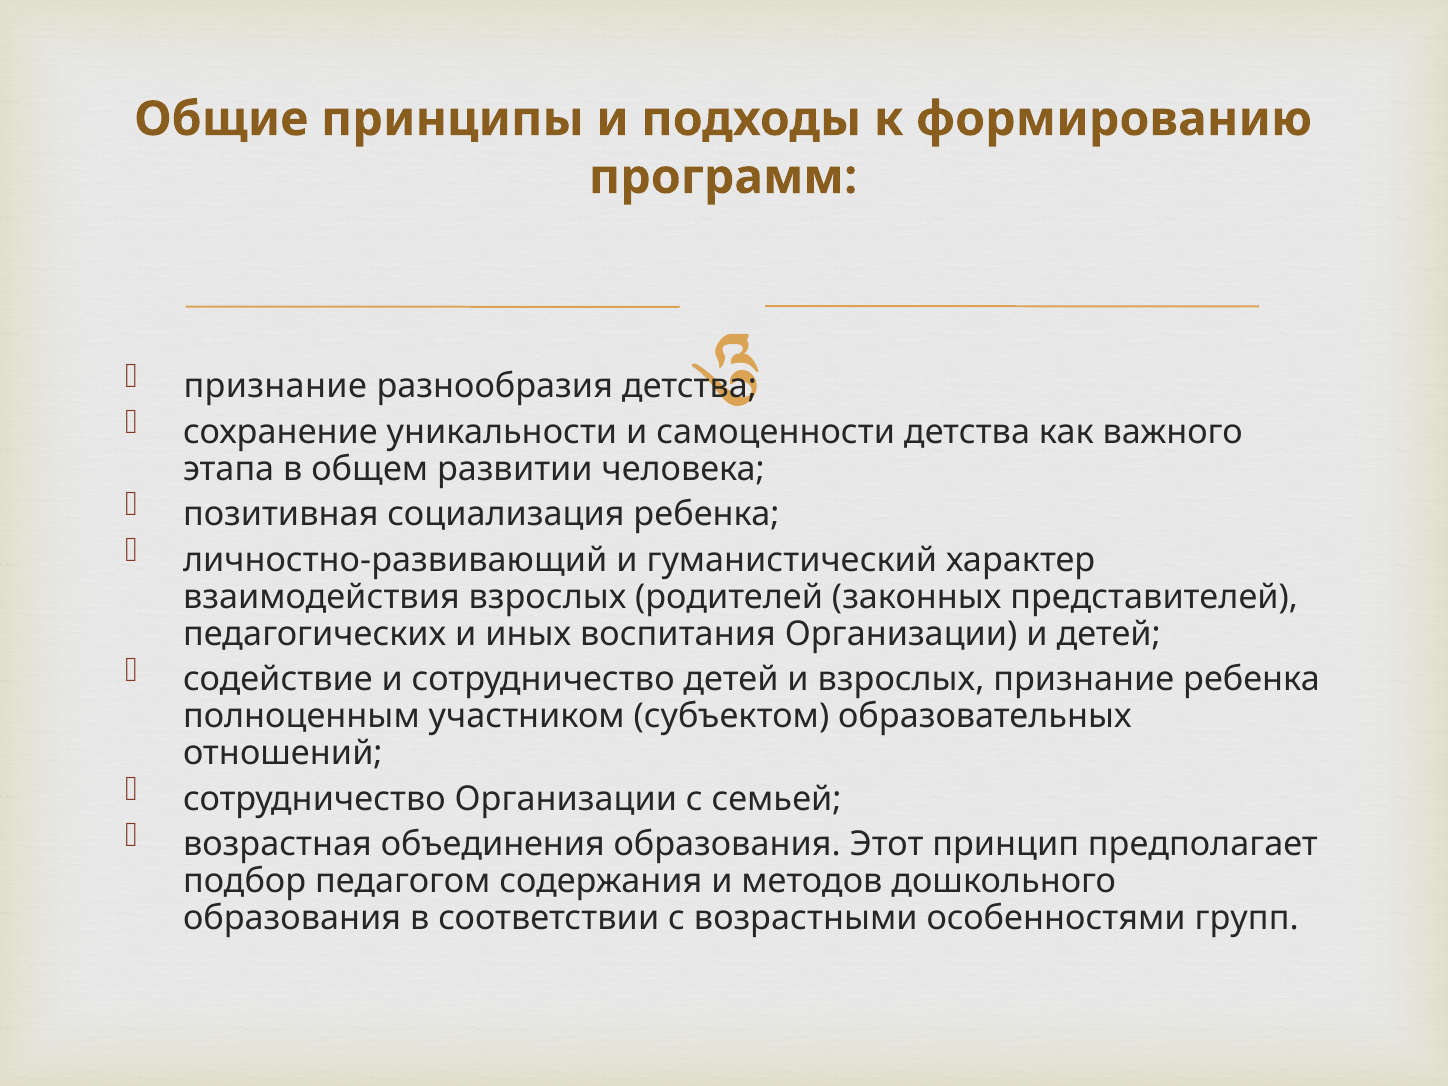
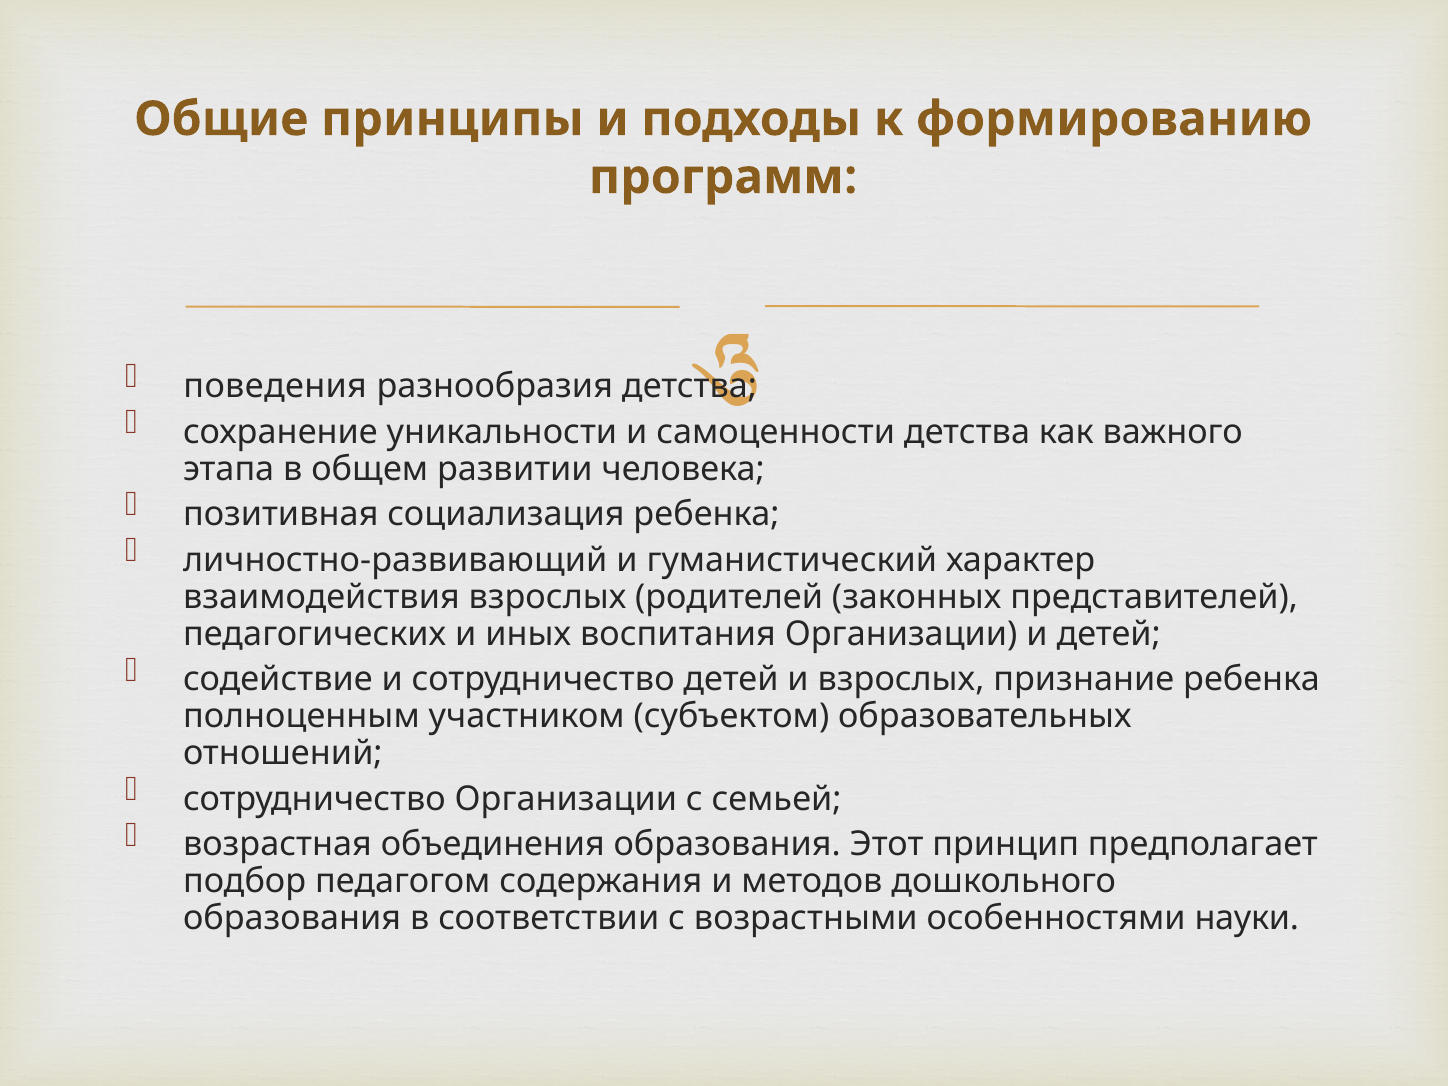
признание at (275, 386): признание -> поведения
групп: групп -> науки
